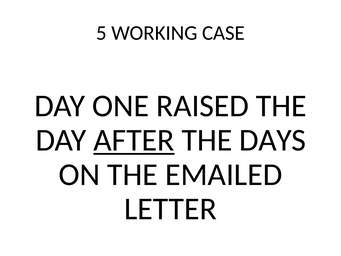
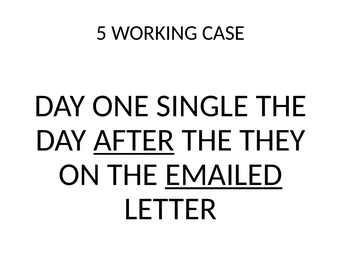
RAISED: RAISED -> SINGLE
DAYS: DAYS -> THEY
EMAILED underline: none -> present
